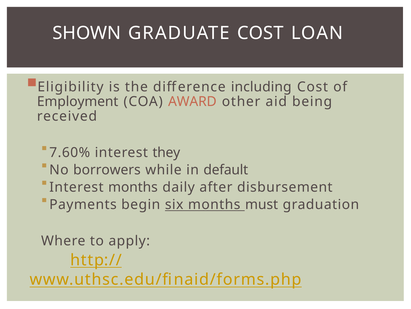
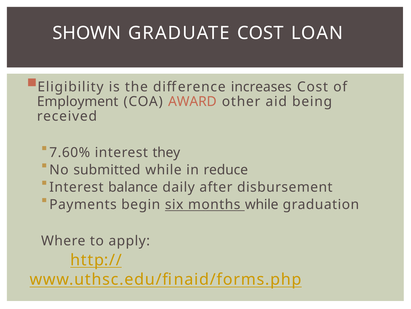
including: including -> increases
borrowers: borrowers -> submitted
default: default -> reduce
Interest months: months -> balance
months must: must -> while
